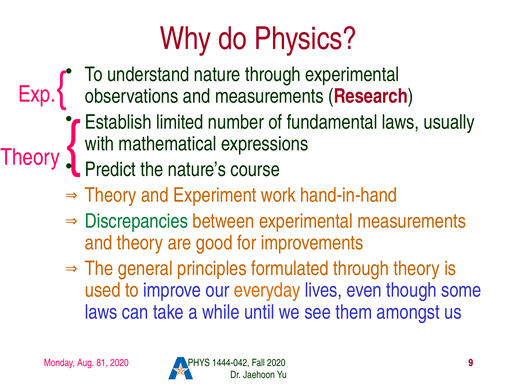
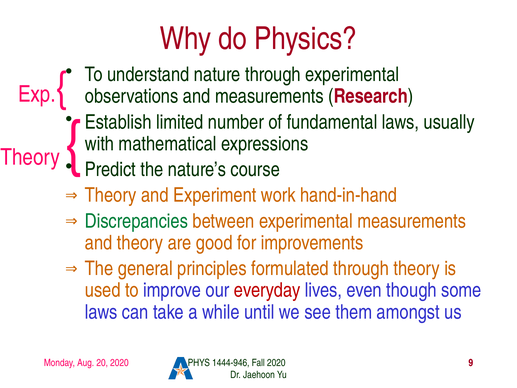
everyday colour: orange -> red
81: 81 -> 20
1444-042: 1444-042 -> 1444-946
